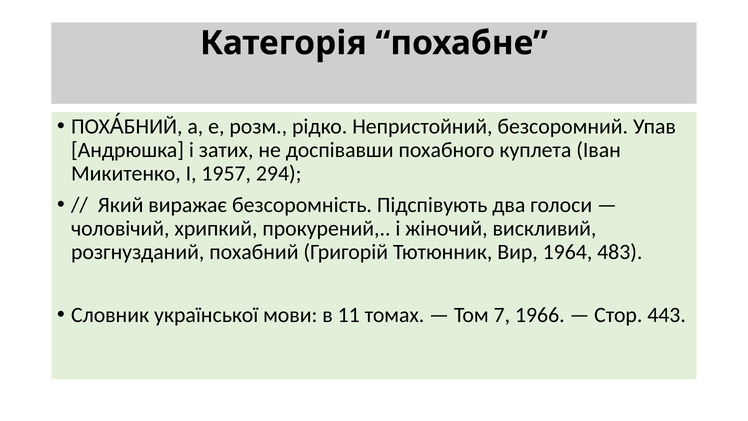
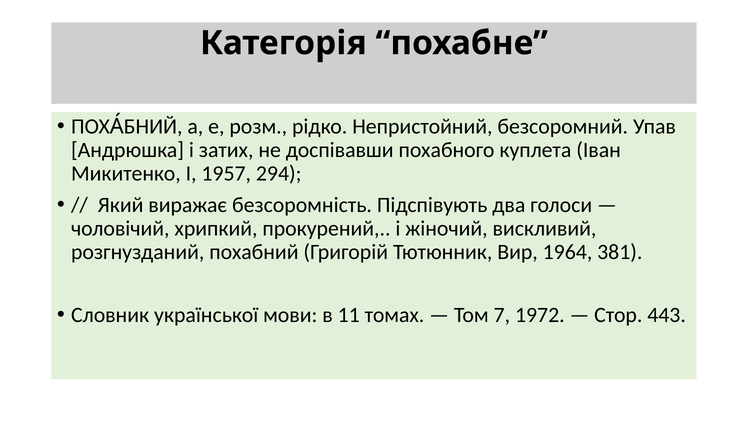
483: 483 -> 381
1966: 1966 -> 1972
